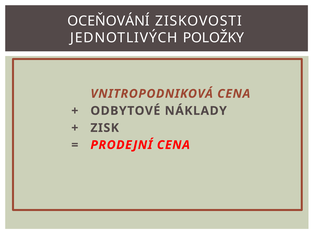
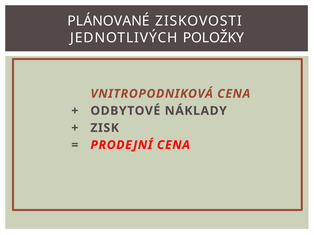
OCEŇOVÁNÍ: OCEŇOVÁNÍ -> PLÁNOVANÉ
